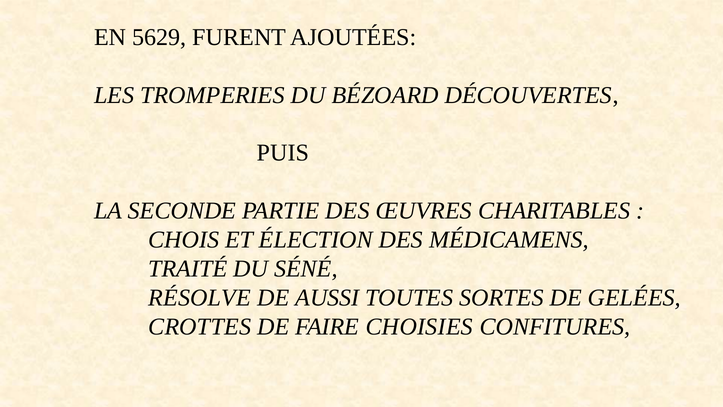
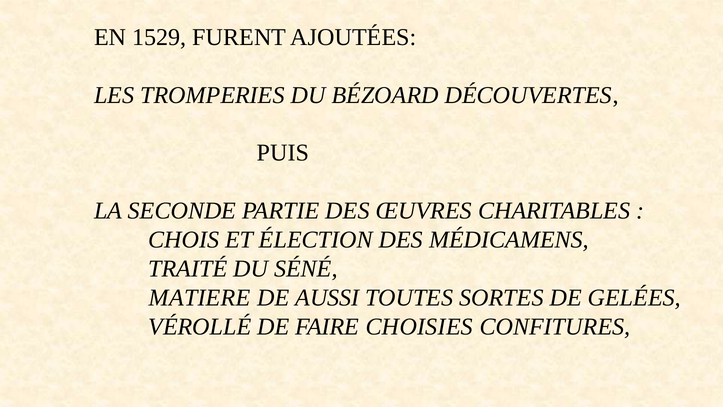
5629: 5629 -> 1529
RÉSOLVE: RÉSOLVE -> MATIERE
CROTTES: CROTTES -> VÉROLLÉ
